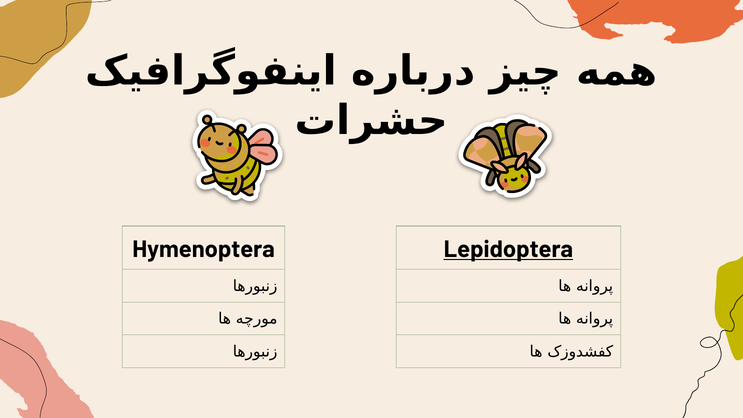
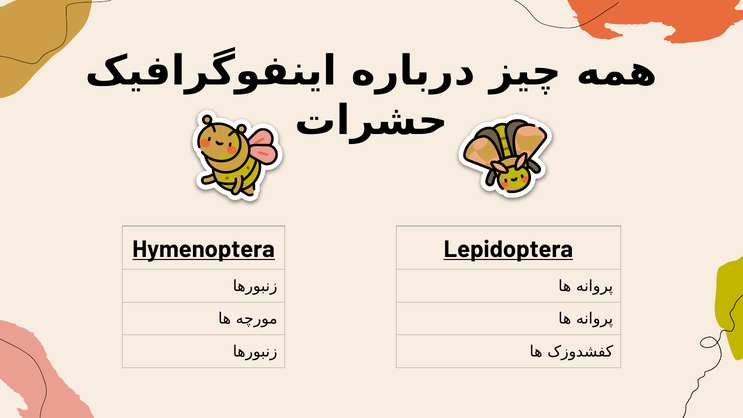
Hymenoptera underline: none -> present
